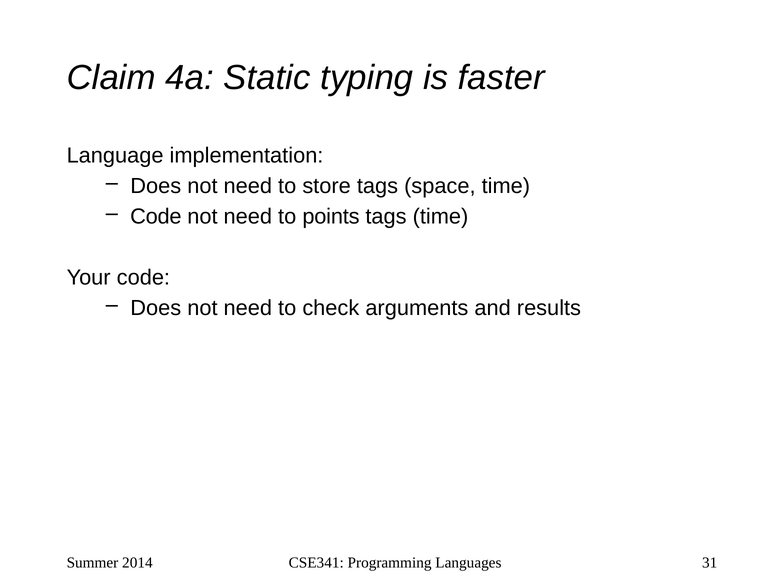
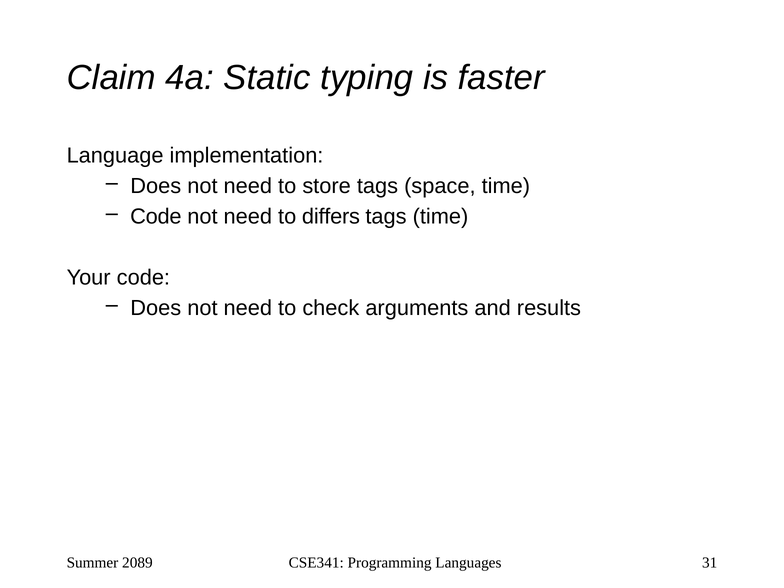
points: points -> differs
2014: 2014 -> 2089
